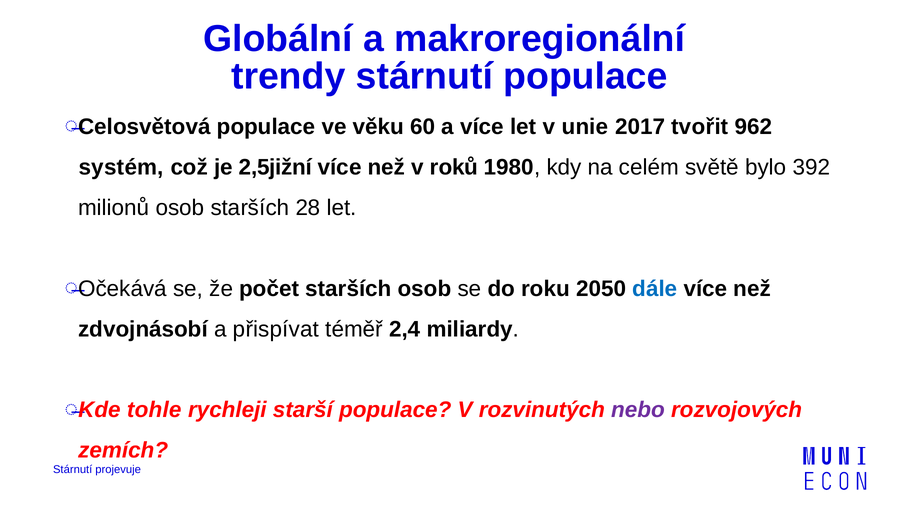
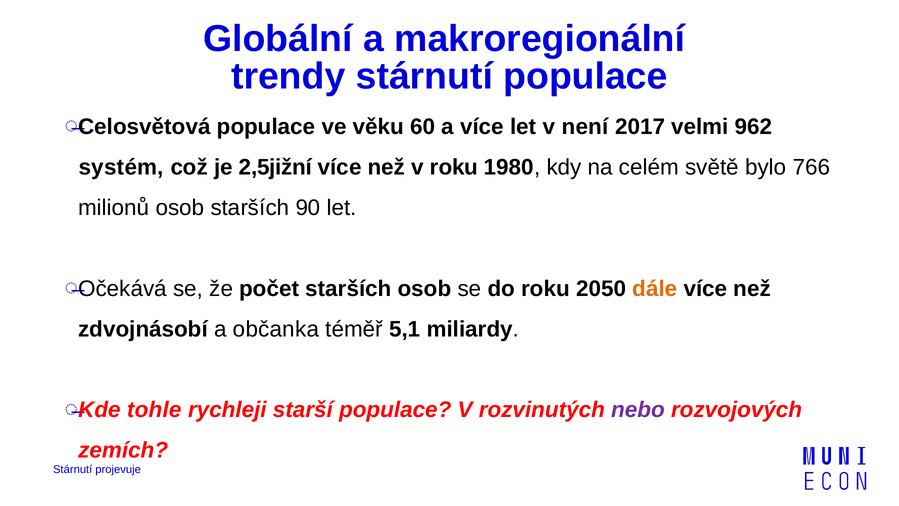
unie: unie -> není
tvořit: tvořit -> velmi
v roků: roků -> roku
392: 392 -> 766
28: 28 -> 90
dále colour: blue -> orange
přispívat: přispívat -> občanka
2,4: 2,4 -> 5,1
